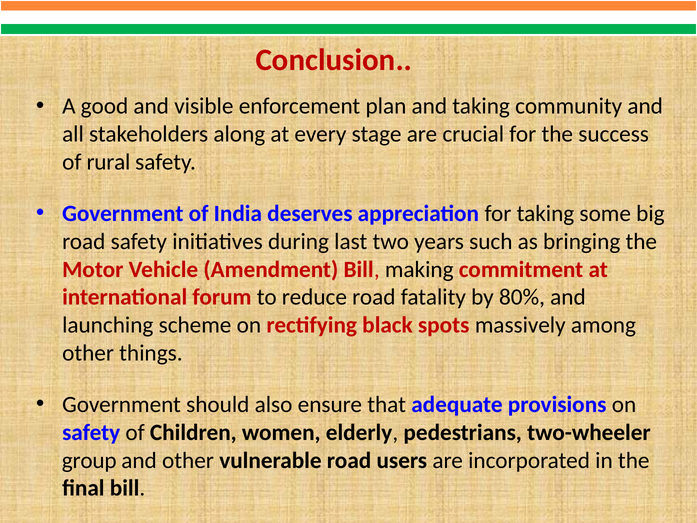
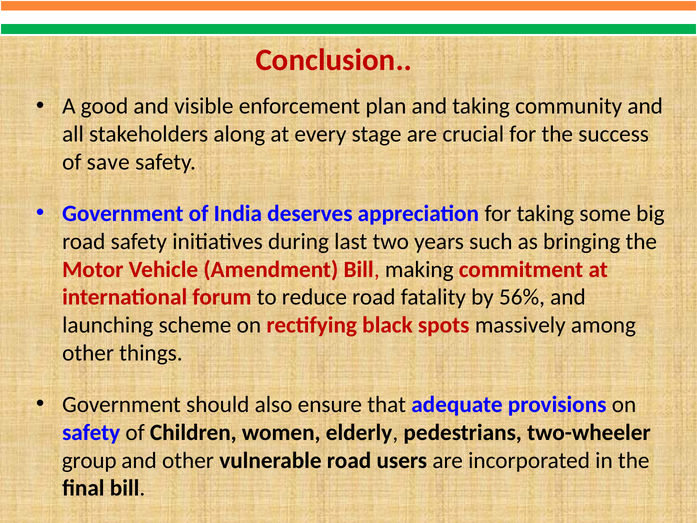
rural: rural -> save
80%: 80% -> 56%
